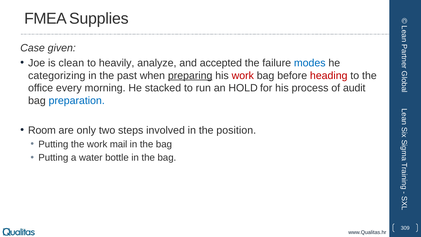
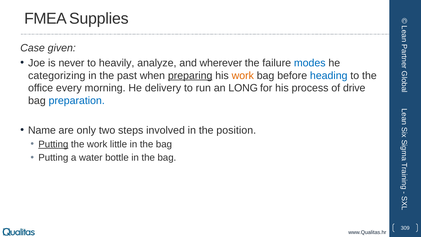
clean: clean -> never
accepted: accepted -> wherever
work at (243, 75) colour: red -> orange
heading colour: red -> blue
stacked: stacked -> delivery
HOLD: HOLD -> LONG
audit: audit -> drive
Room: Room -> Name
Putting at (53, 144) underline: none -> present
mail: mail -> little
